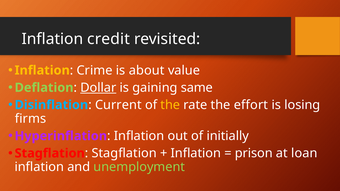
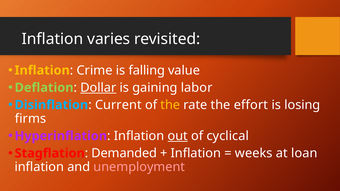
credit: credit -> varies
about: about -> falling
same: same -> labor
out underline: none -> present
initially: initially -> cyclical
Stagflation at (124, 153): Stagflation -> Demanded
prison: prison -> weeks
unemployment colour: light green -> pink
